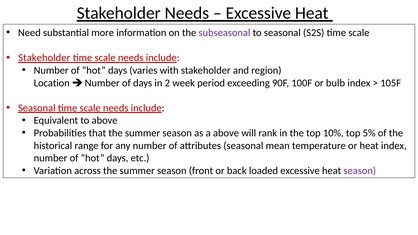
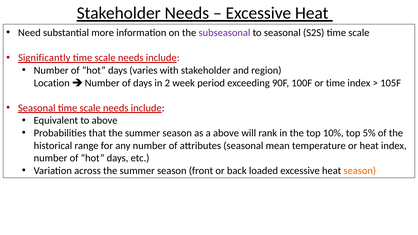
Stakeholder at (44, 58): Stakeholder -> Significantly
or bulb: bulb -> time
season at (360, 171) colour: purple -> orange
